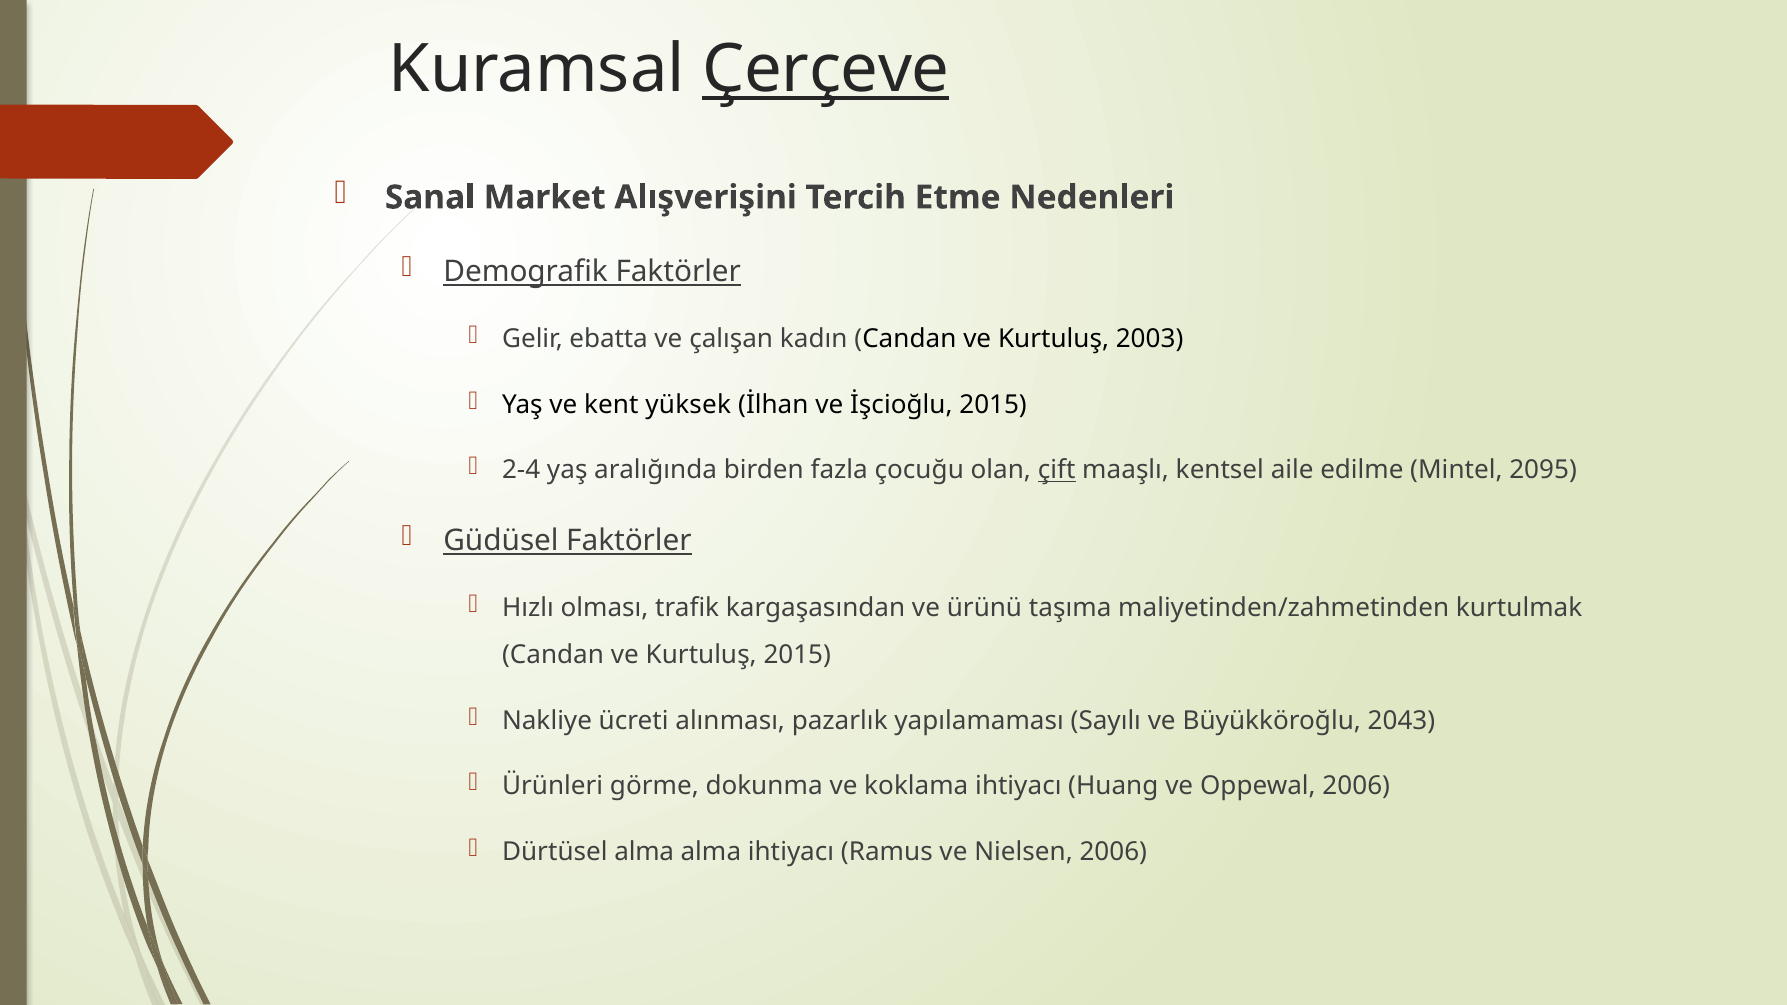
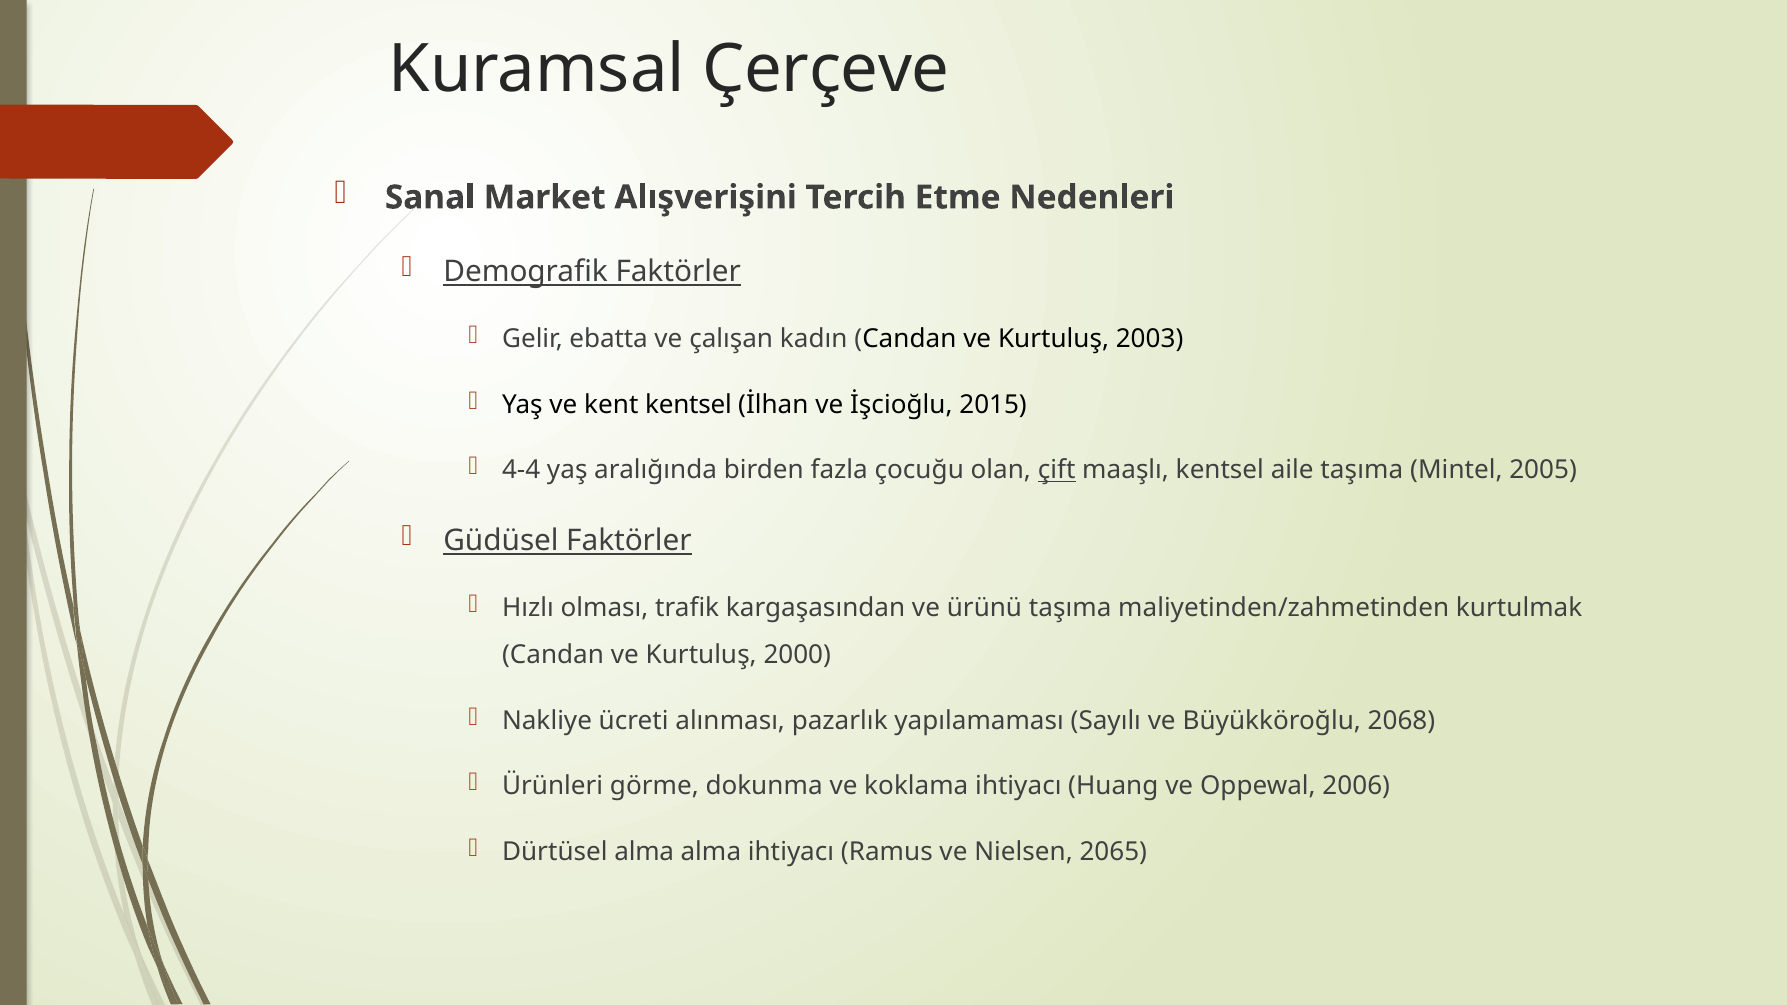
Çerçeve underline: present -> none
kent yüksek: yüksek -> kentsel
2-4: 2-4 -> 4-4
aile edilme: edilme -> taşıma
2095: 2095 -> 2005
Kurtuluş 2015: 2015 -> 2000
2043: 2043 -> 2068
Nielsen 2006: 2006 -> 2065
